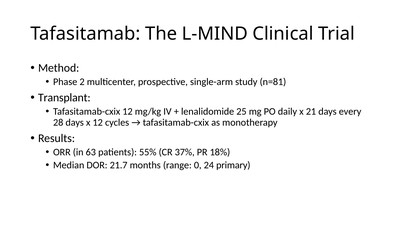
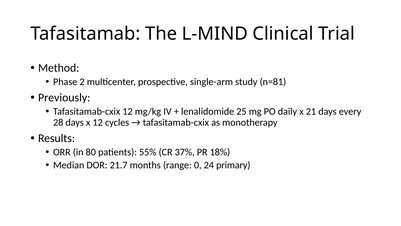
Transplant: Transplant -> Previously
63: 63 -> 80
